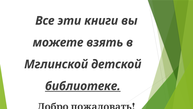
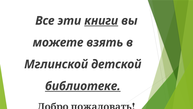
книги underline: none -> present
